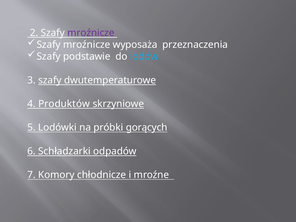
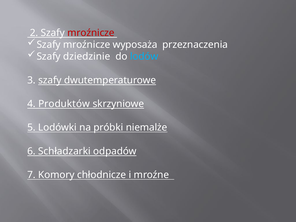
mroźnicze at (91, 33) colour: purple -> red
podstawie: podstawie -> dziedzinie
gorących: gorących -> niemalże
